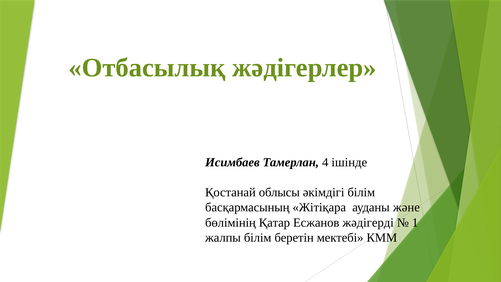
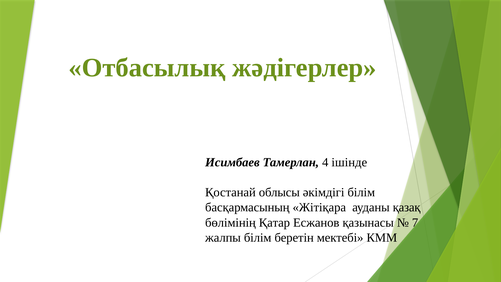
және: және -> қазақ
жәдігерді: жәдігерді -> қазынасы
1: 1 -> 7
